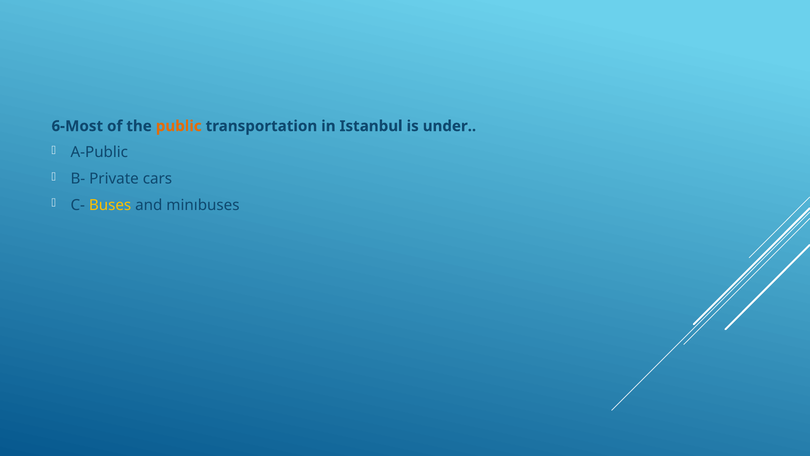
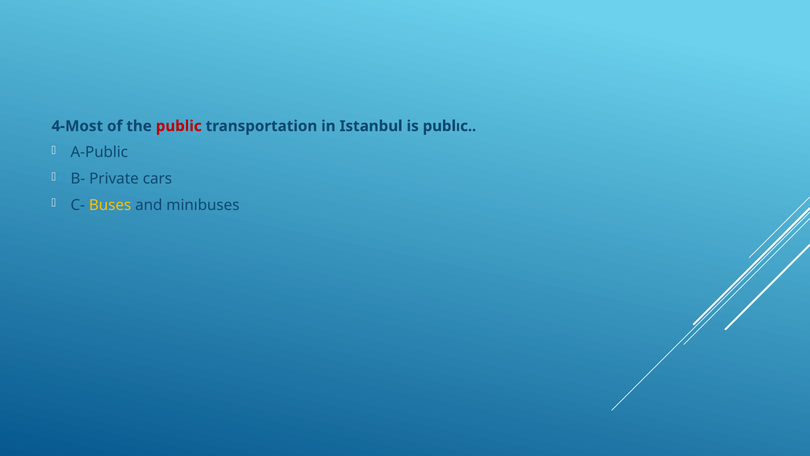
6-Most: 6-Most -> 4-Most
public colour: orange -> red
under: under -> publıc
